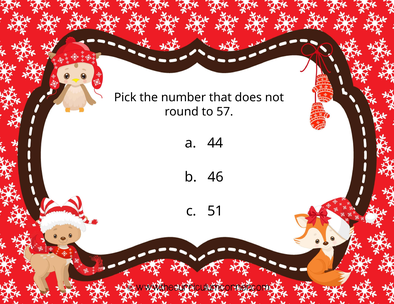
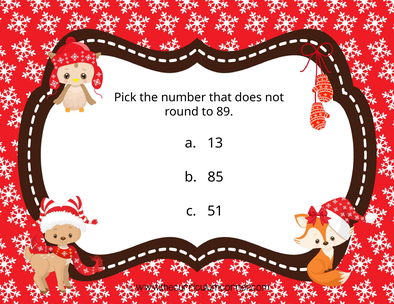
57: 57 -> 89
44: 44 -> 13
46: 46 -> 85
